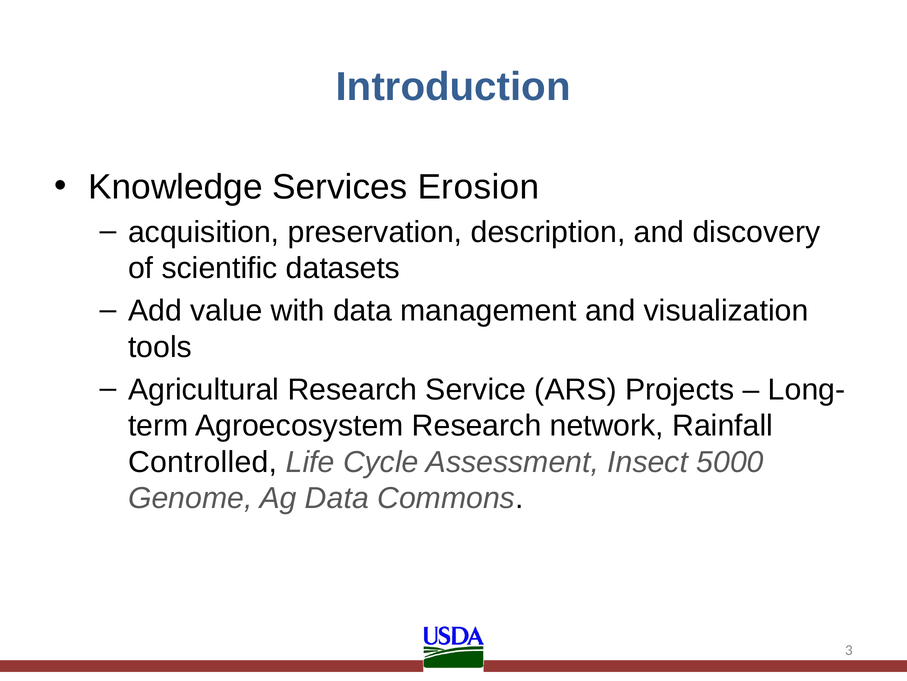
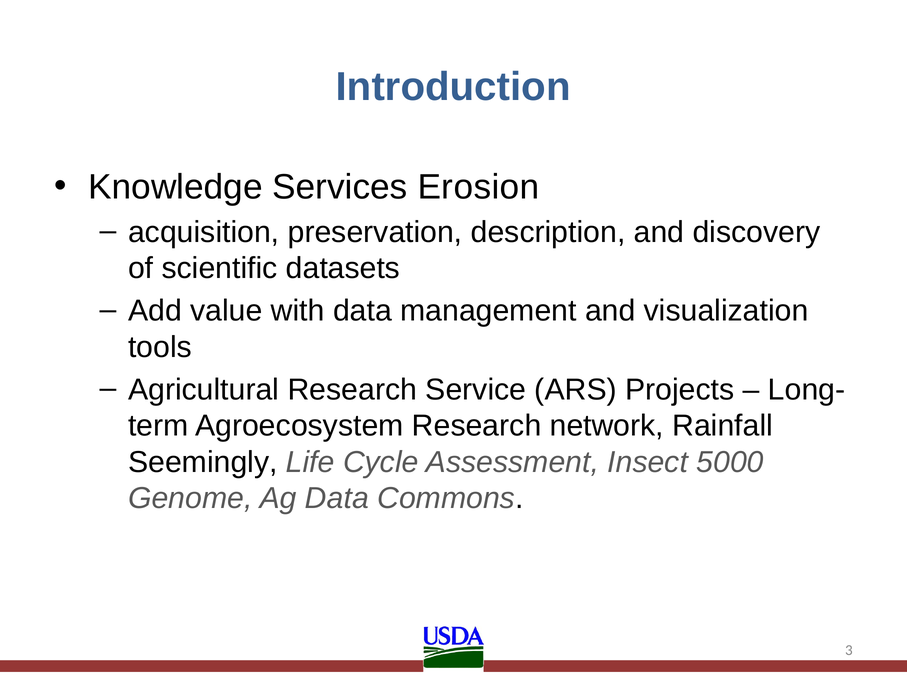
Controlled: Controlled -> Seemingly
